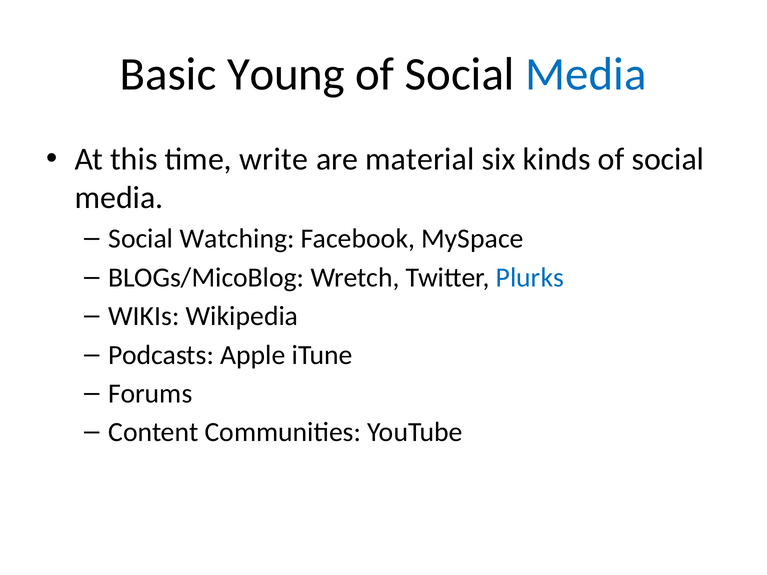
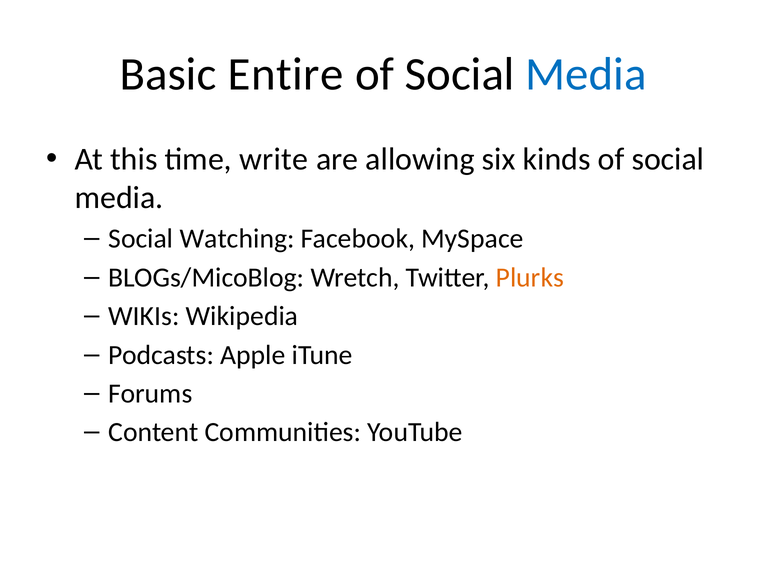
Young: Young -> Entire
material: material -> allowing
Plurks colour: blue -> orange
